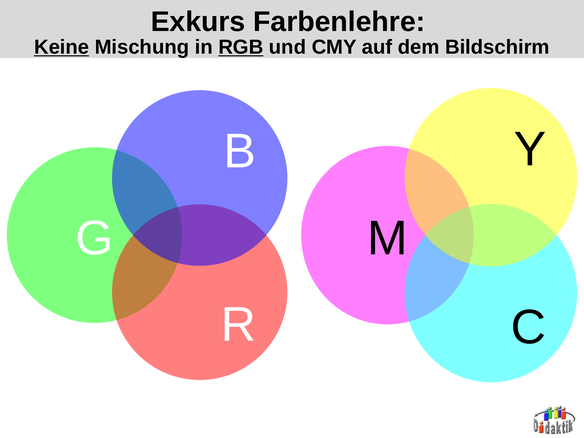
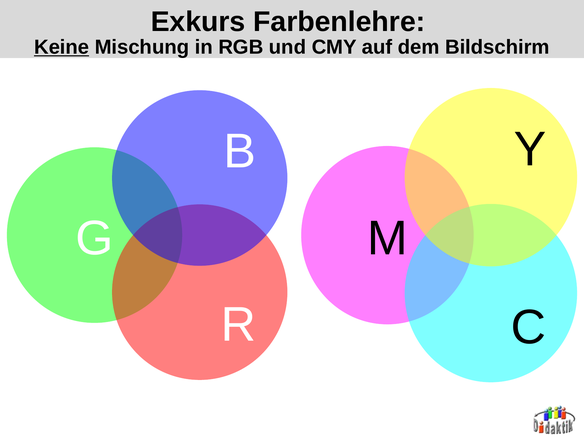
RGB underline: present -> none
